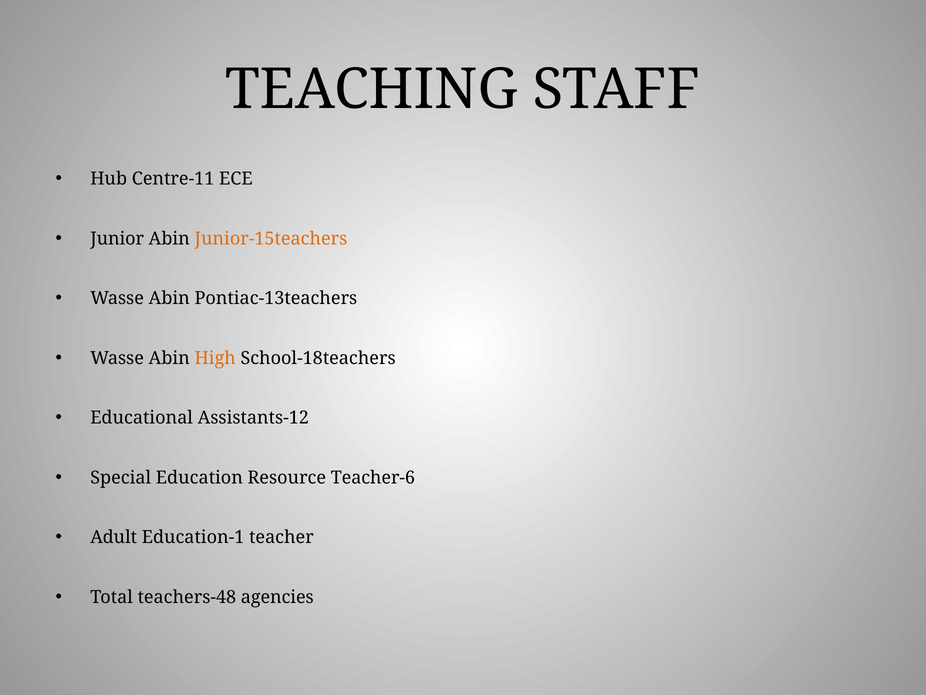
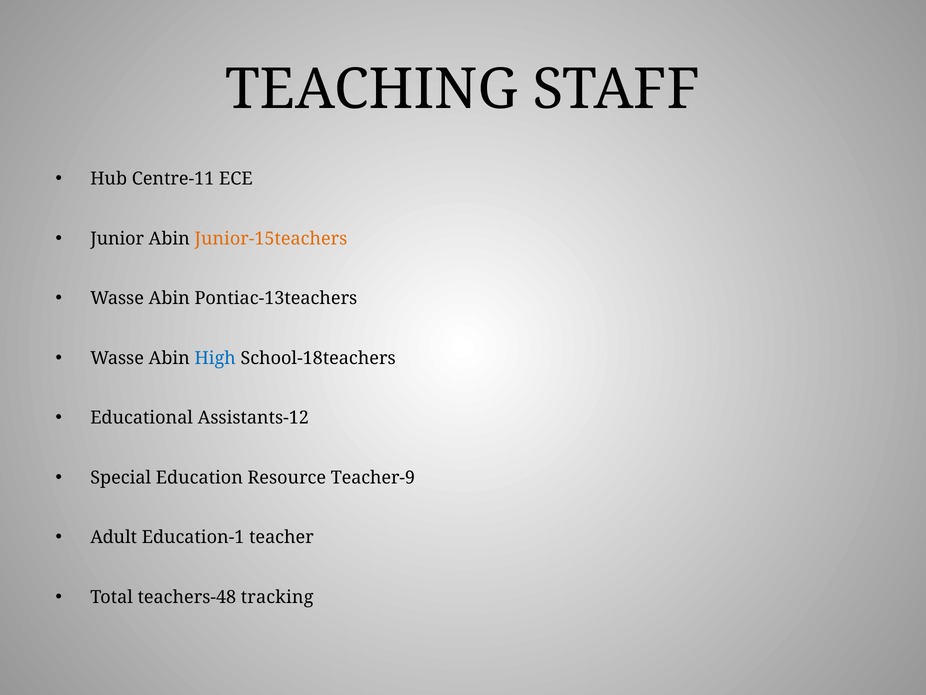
High colour: orange -> blue
Teacher-6: Teacher-6 -> Teacher-9
agencies: agencies -> tracking
